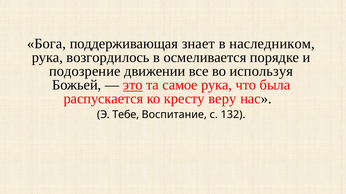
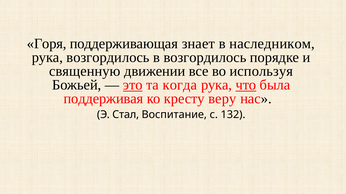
Бога: Бога -> Горя
в осмеливается: осмеливается -> возгордилось
подозрение: подозрение -> священную
самое: самое -> когда
что underline: none -> present
распускается: распускается -> поддерживая
Тебе: Тебе -> Стал
